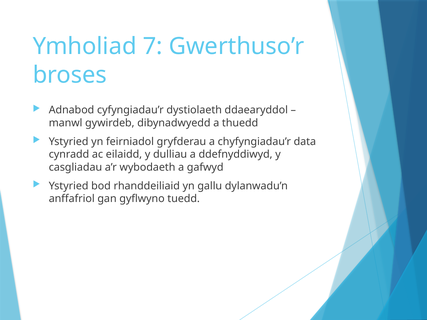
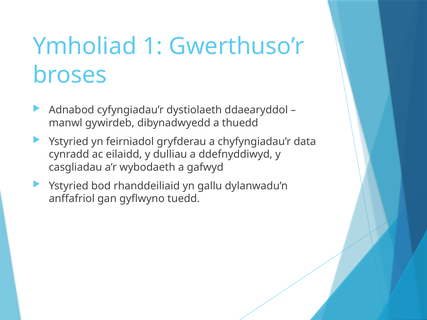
7: 7 -> 1
